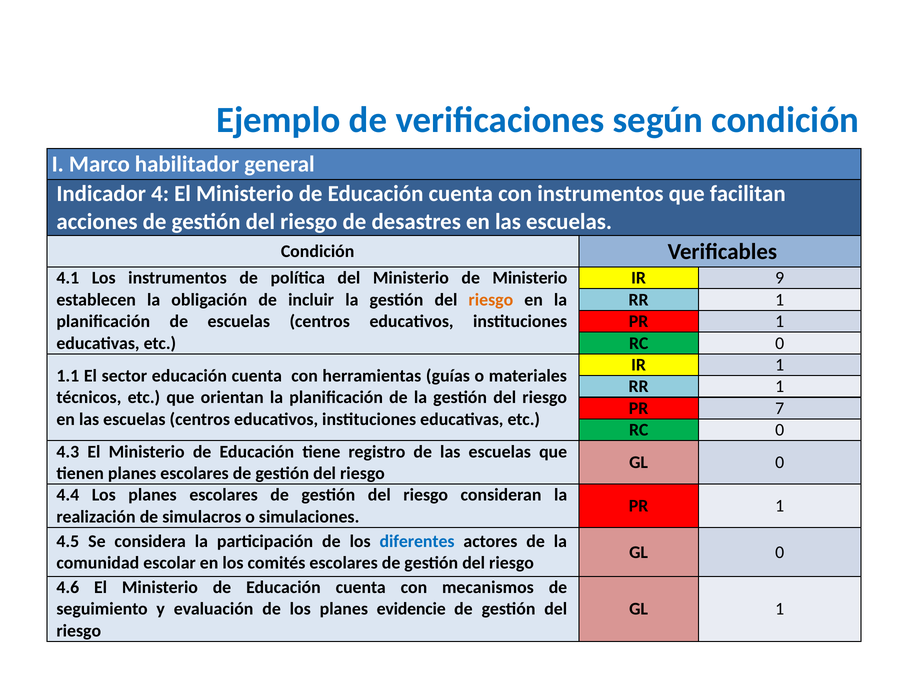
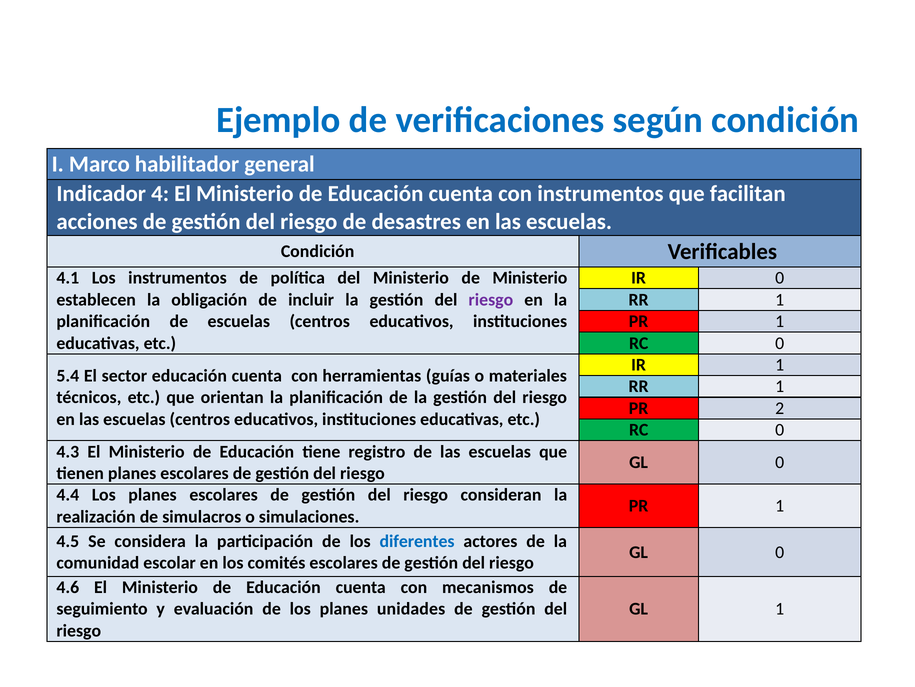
IR 9: 9 -> 0
riesgo at (491, 299) colour: orange -> purple
1.1: 1.1 -> 5.4
7: 7 -> 2
evidencie: evidencie -> unidades
